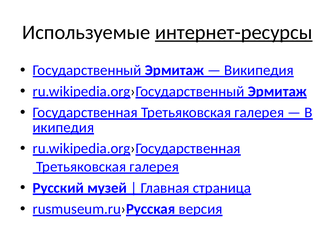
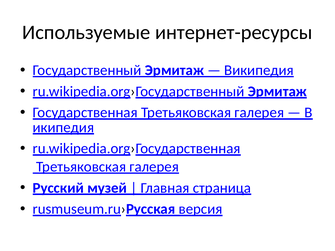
интернет-ресурсы underline: present -> none
